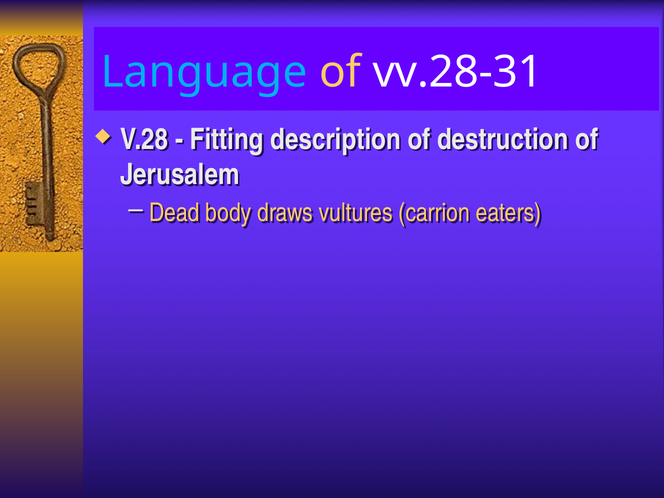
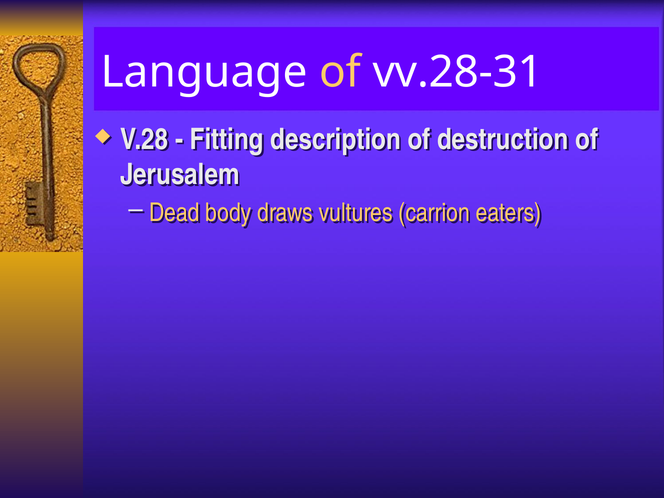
Language colour: light blue -> white
